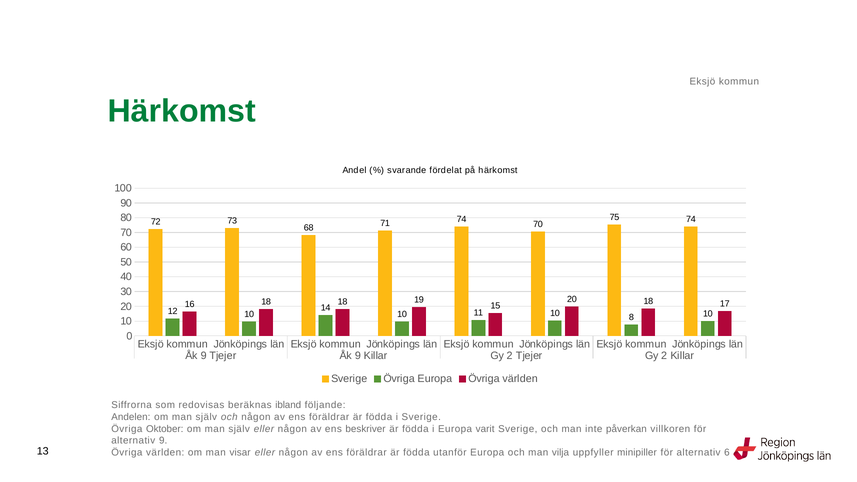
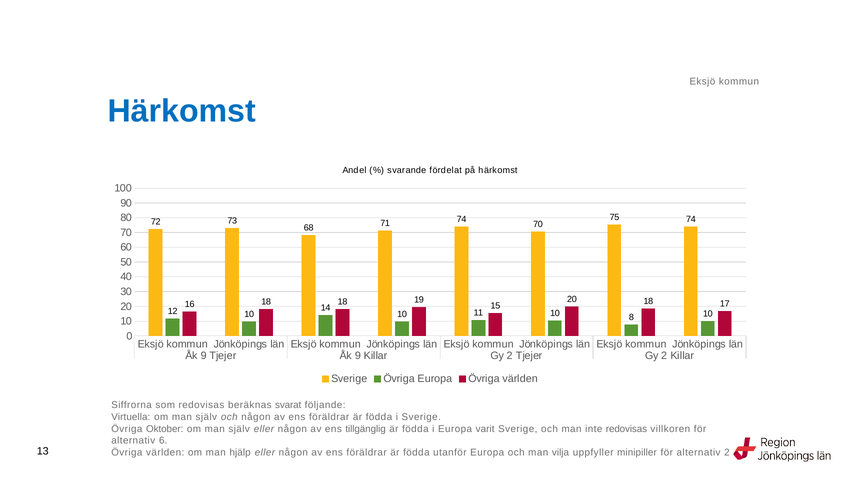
Härkomst at (182, 111) colour: green -> blue
ibland: ibland -> svarat
Andelen: Andelen -> Virtuella
beskriver: beskriver -> tillgänglig
inte påverkan: påverkan -> redovisas
alternativ 9: 9 -> 6
visar: visar -> hjälp
alternativ 6: 6 -> 2
